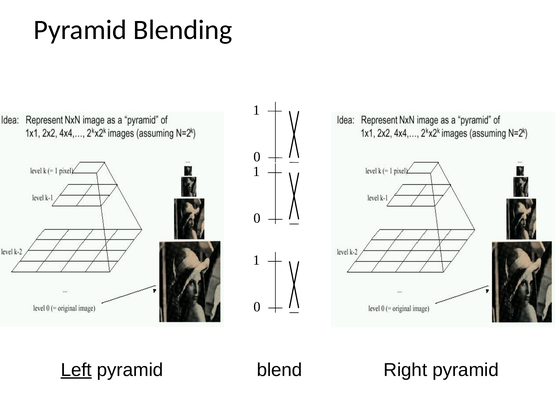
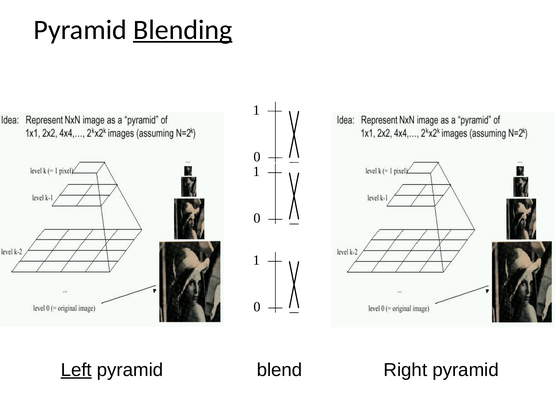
Blending underline: none -> present
